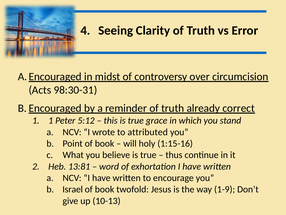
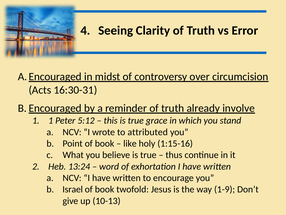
98:30-31: 98:30-31 -> 16:30-31
correct: correct -> involve
will: will -> like
13:81: 13:81 -> 13:24
